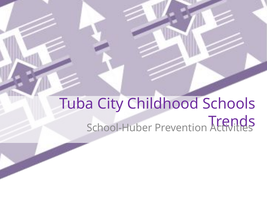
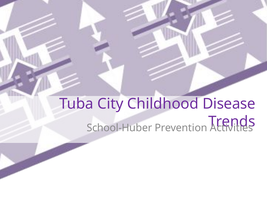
Schools: Schools -> Disease
